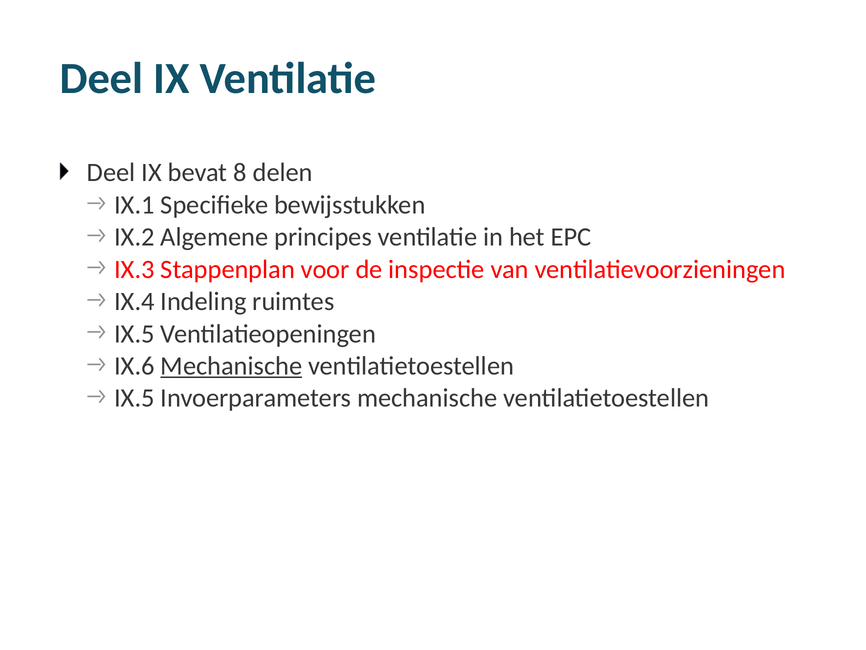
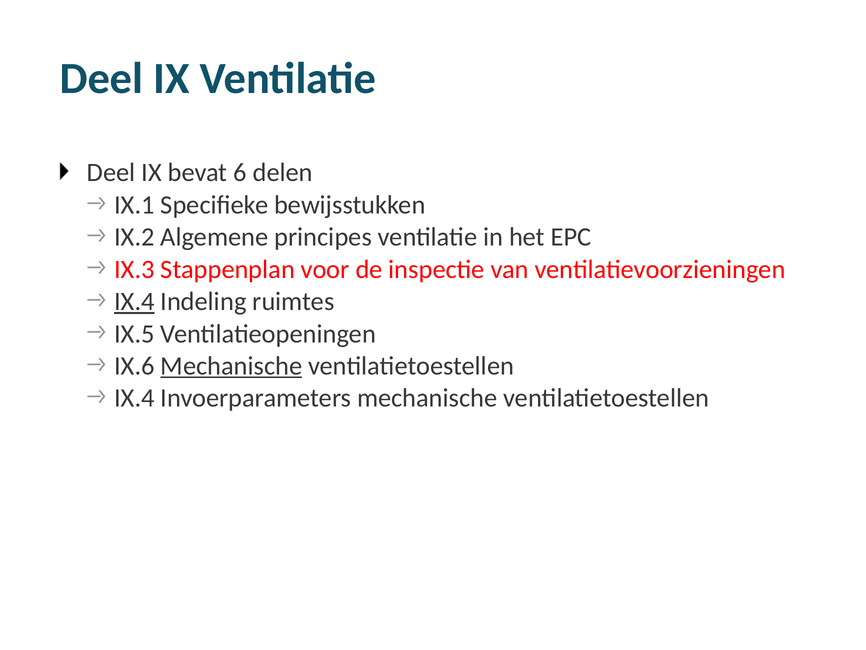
8: 8 -> 6
IX.4 at (134, 301) underline: none -> present
IX.5 at (134, 398): IX.5 -> IX.4
